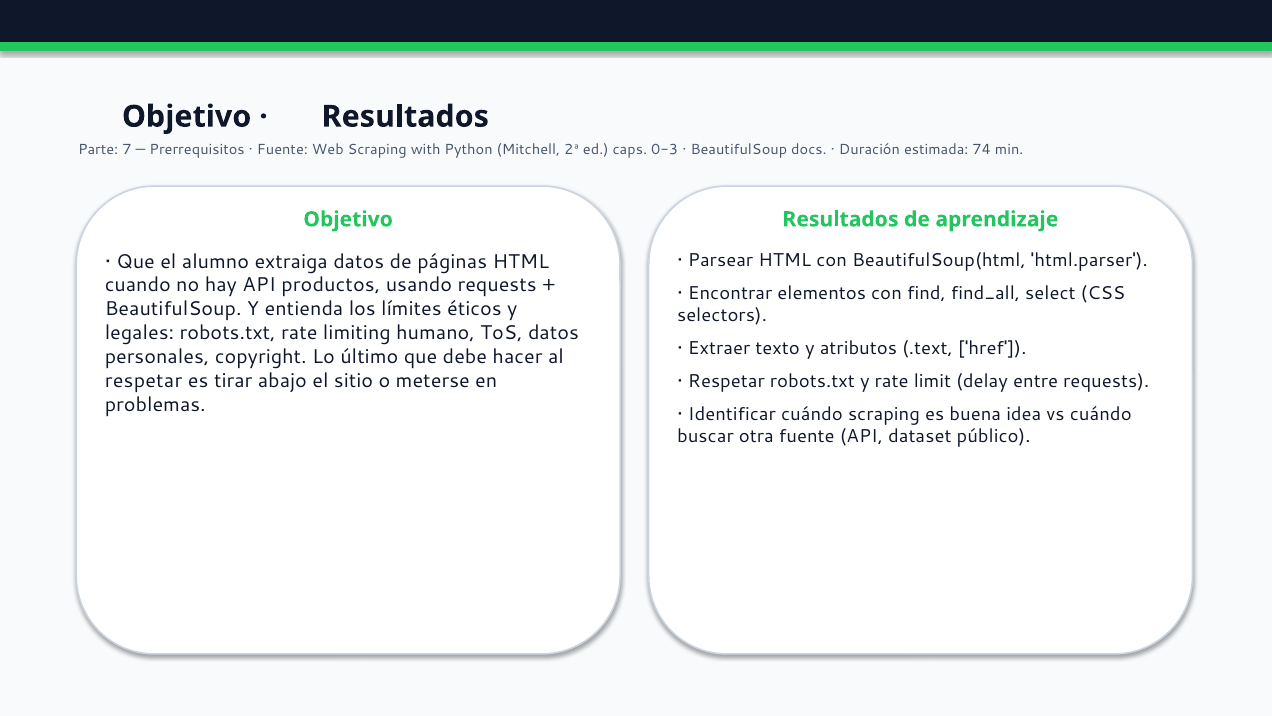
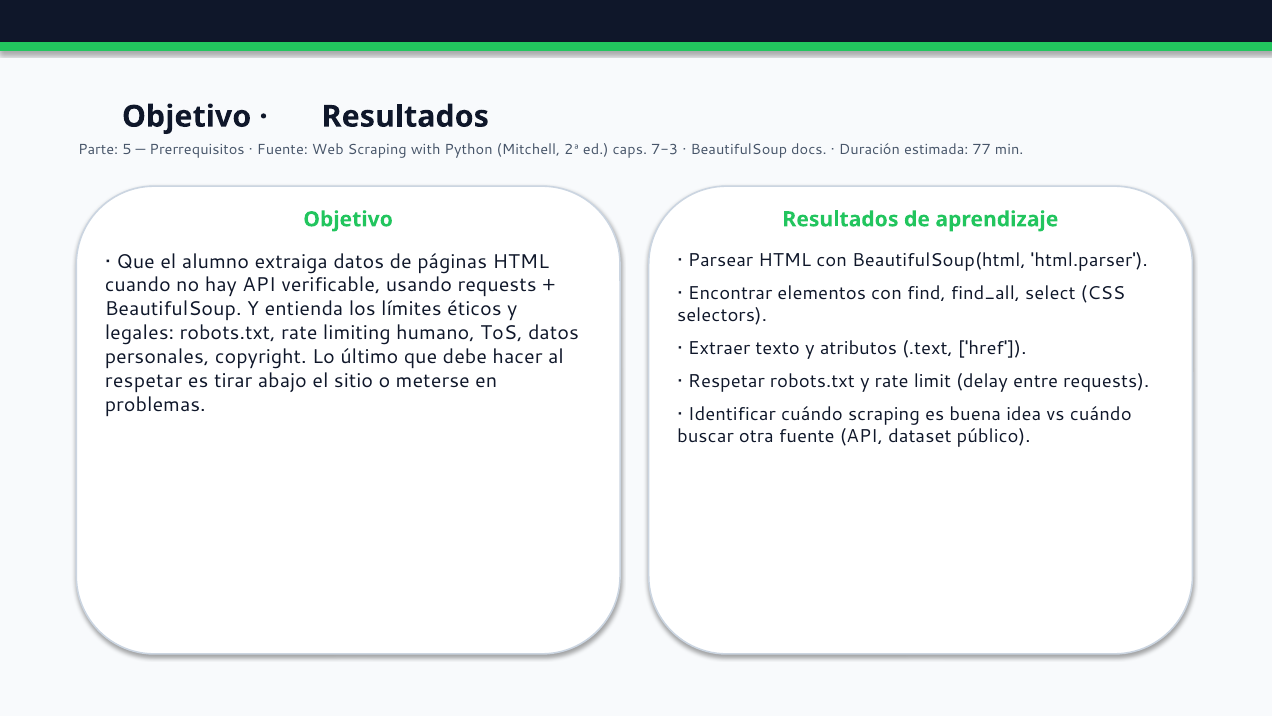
7: 7 -> 5
0-3: 0-3 -> 7-3
74: 74 -> 77
productos: productos -> verificable
